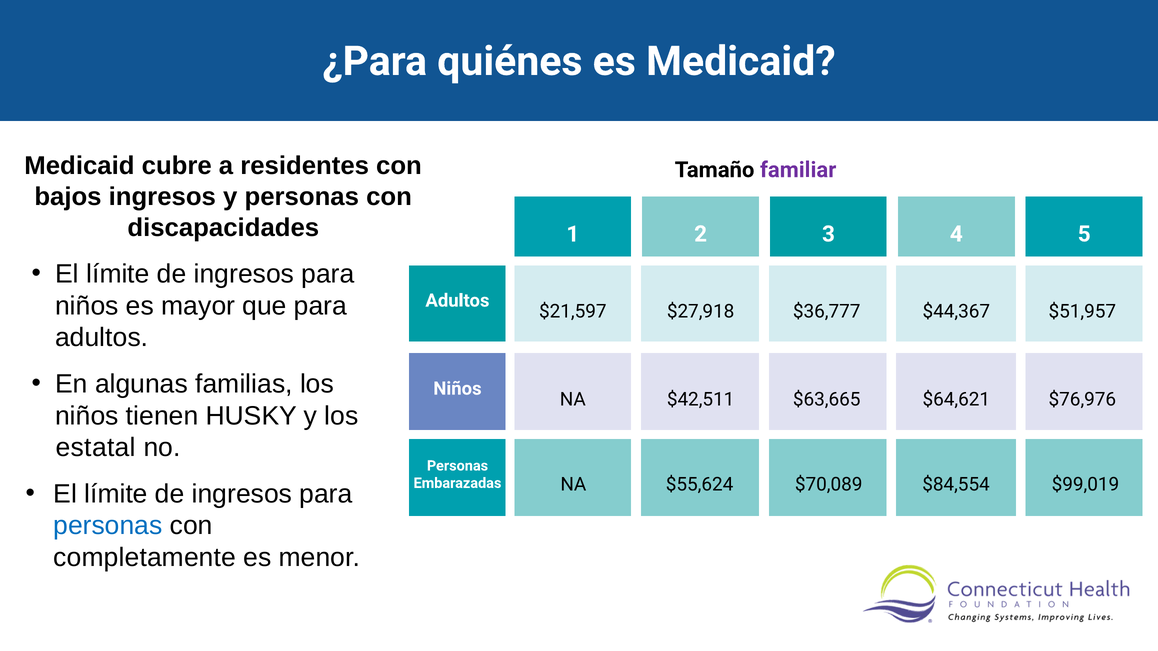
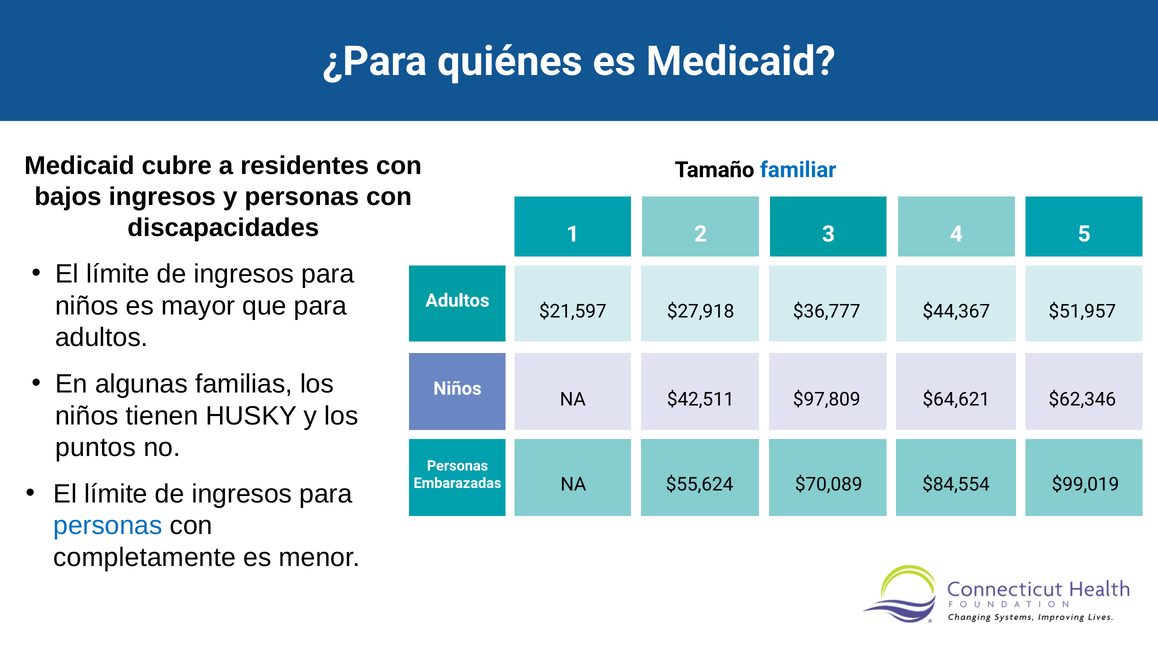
familiar colour: purple -> blue
$63,665: $63,665 -> $97,809
$76,976: $76,976 -> $62,346
estatal: estatal -> puntos
